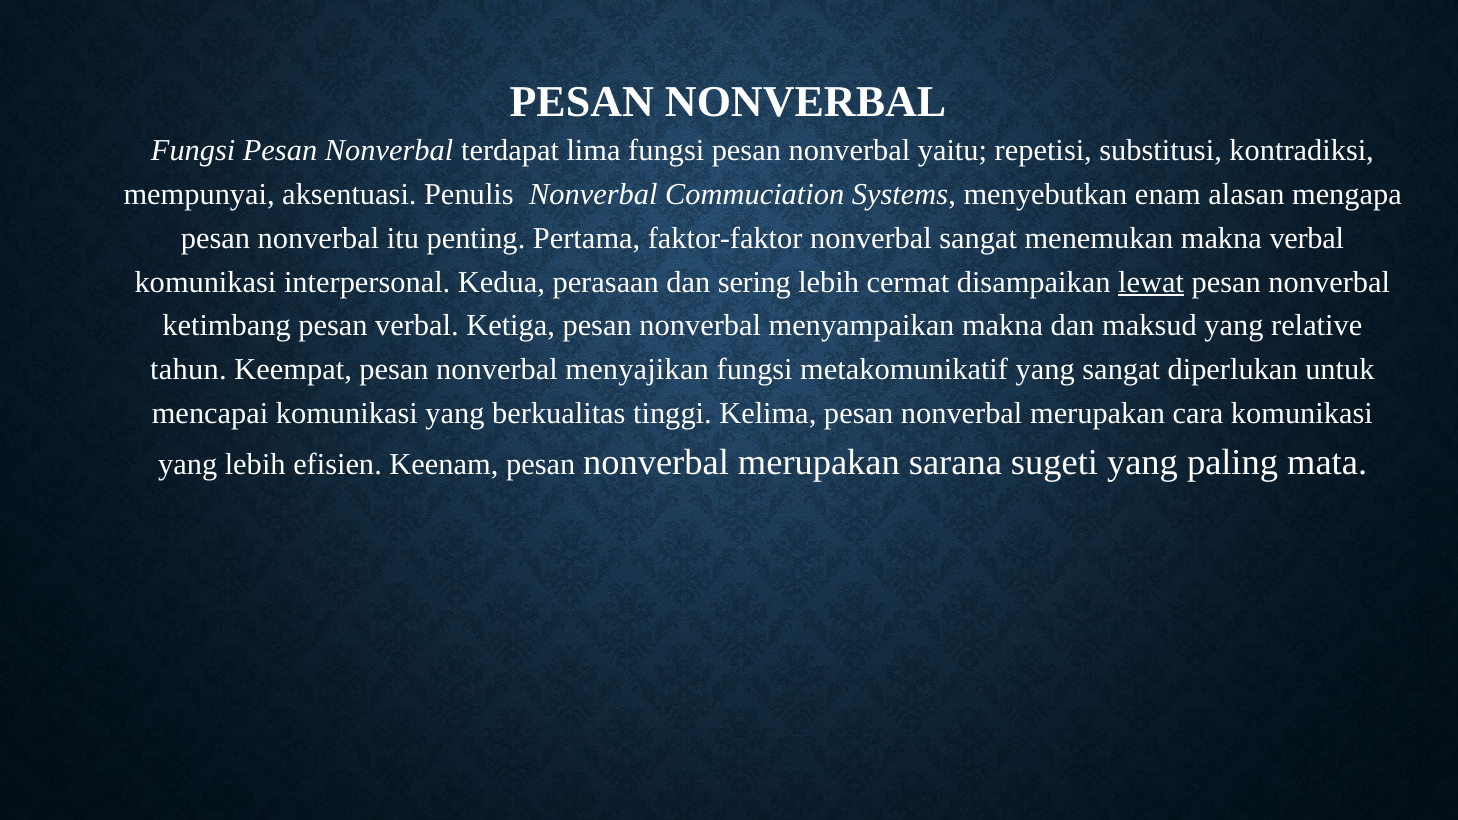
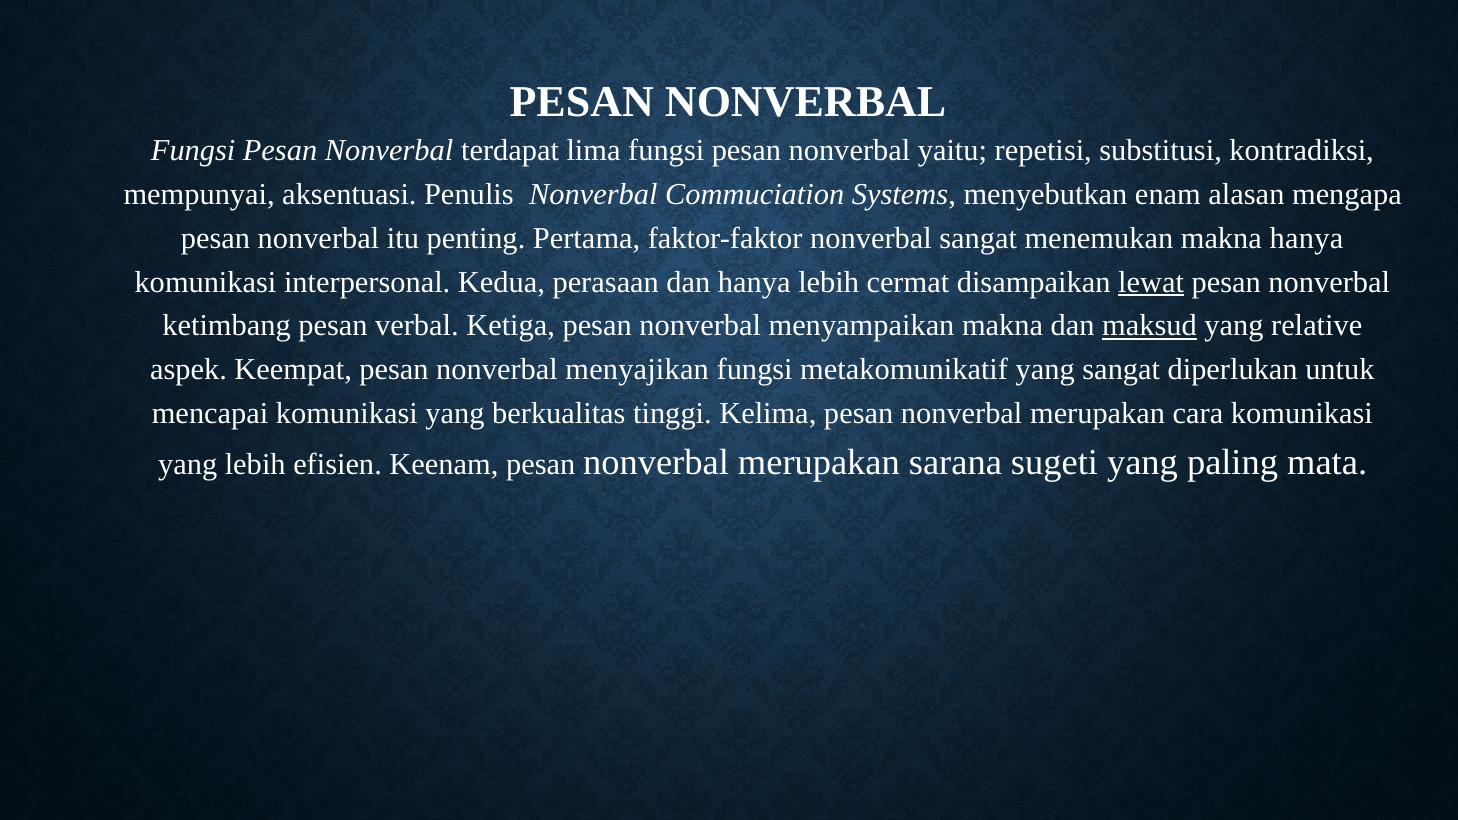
makna verbal: verbal -> hanya
dan sering: sering -> hanya
maksud underline: none -> present
tahun: tahun -> aspek
